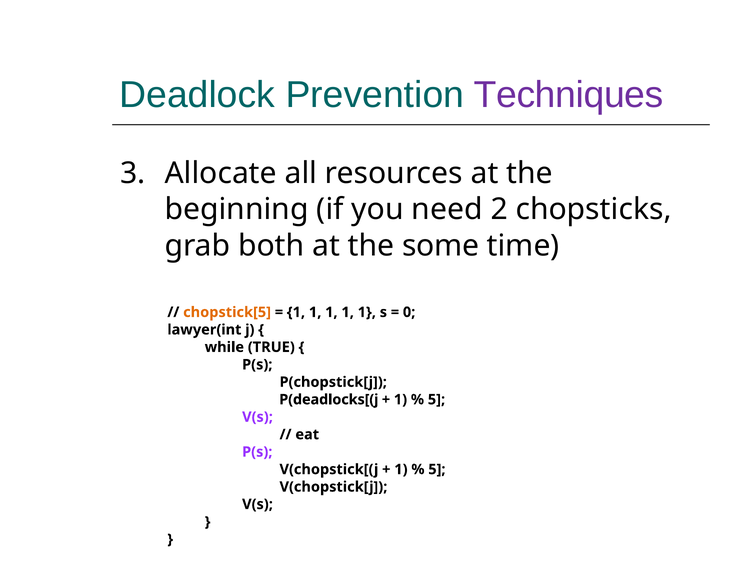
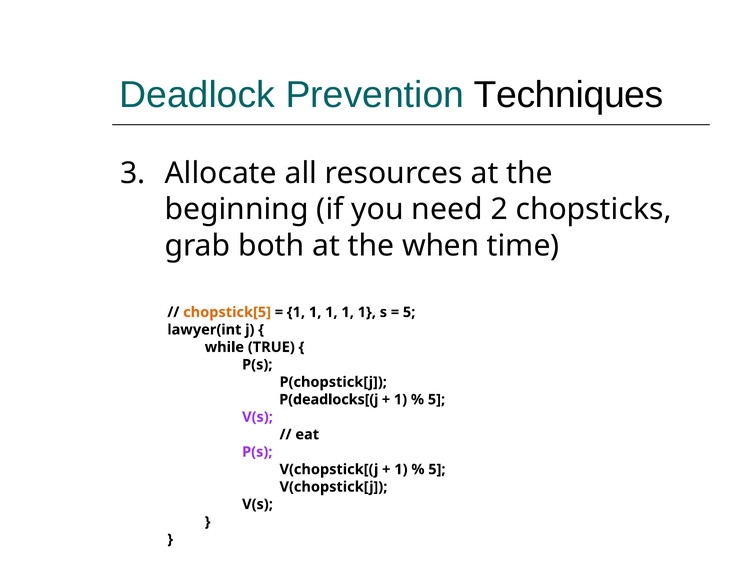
Techniques colour: purple -> black
some: some -> when
0 at (409, 312): 0 -> 5
